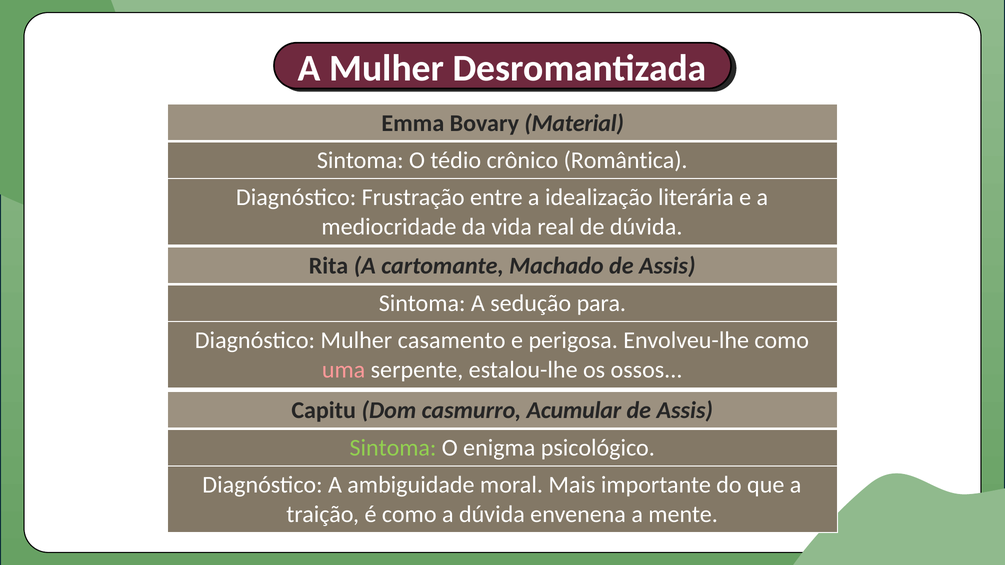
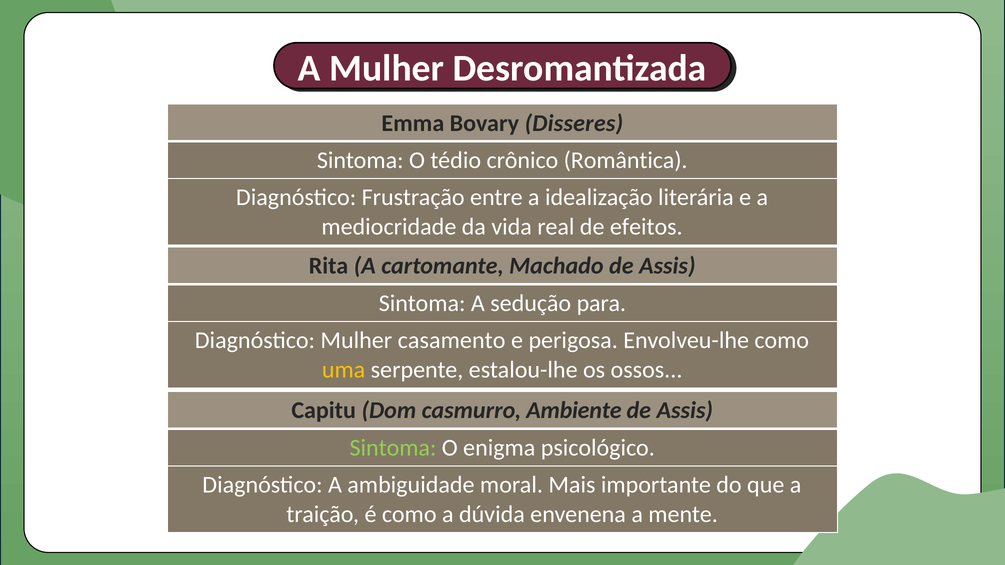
Material: Material -> Disseres
de dúvida: dúvida -> efeitos
uma colour: pink -> yellow
Acumular: Acumular -> Ambiente
